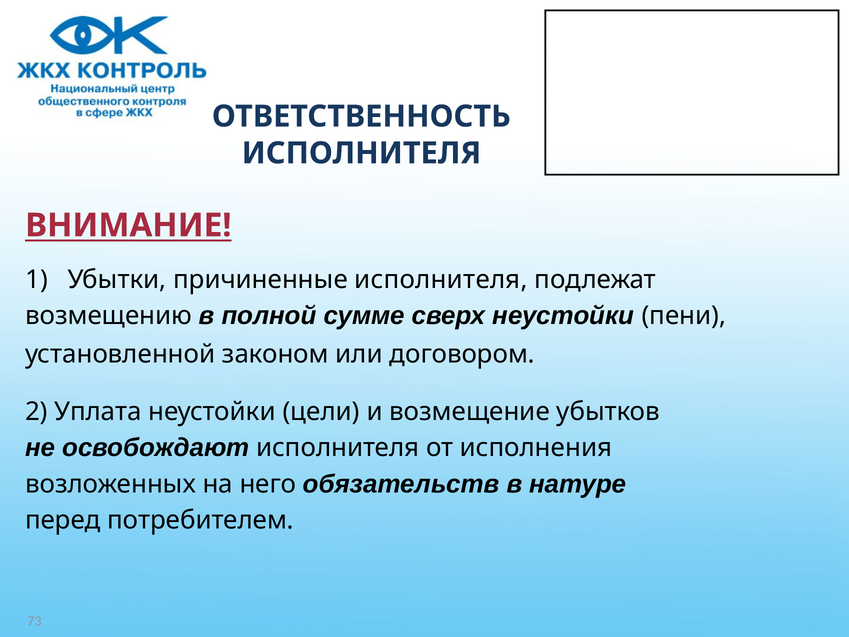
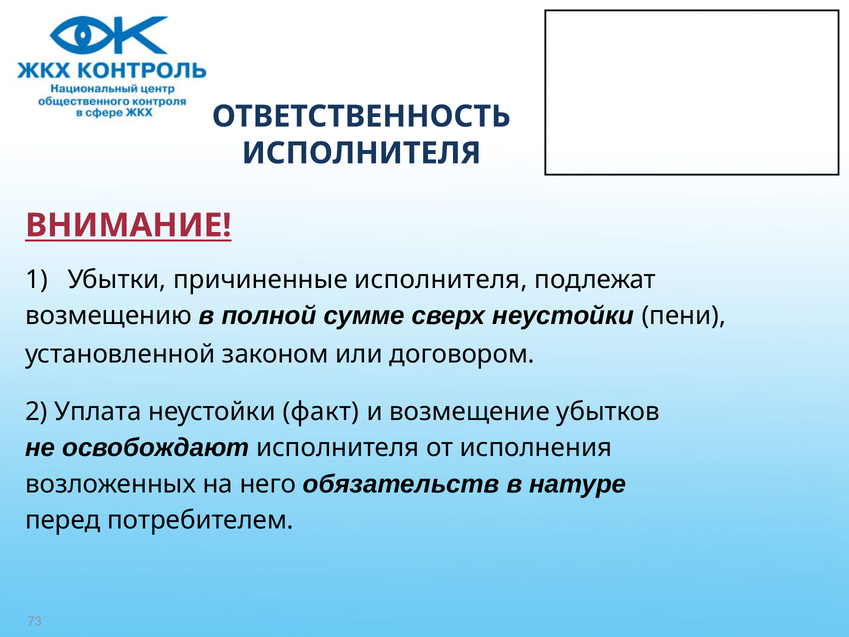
цели: цели -> факт
